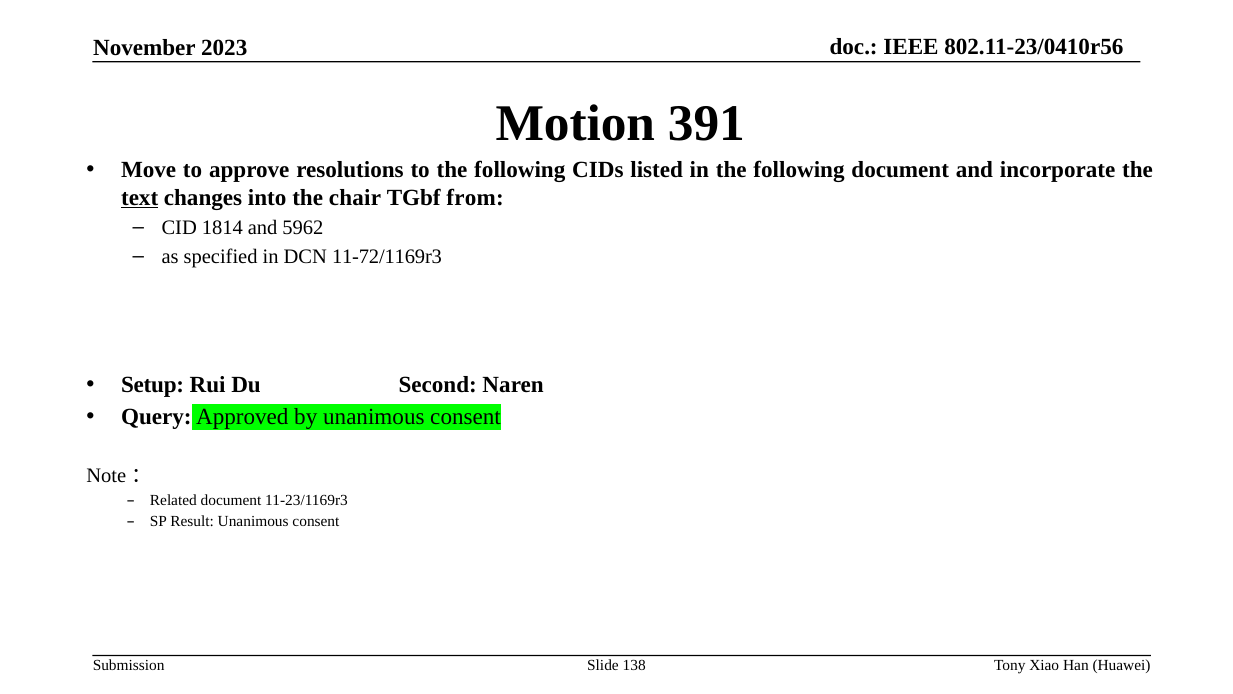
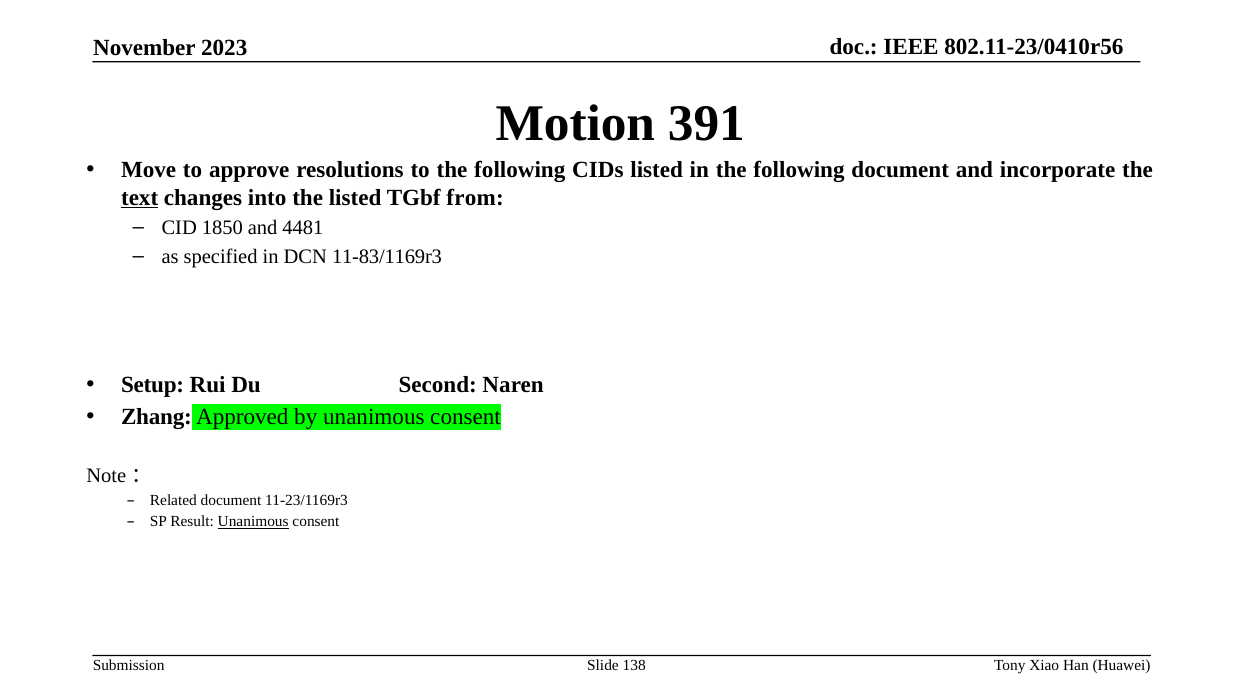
the chair: chair -> listed
1814: 1814 -> 1850
5962: 5962 -> 4481
11-72/1169r3: 11-72/1169r3 -> 11-83/1169r3
Query: Query -> Zhang
Unanimous at (253, 522) underline: none -> present
